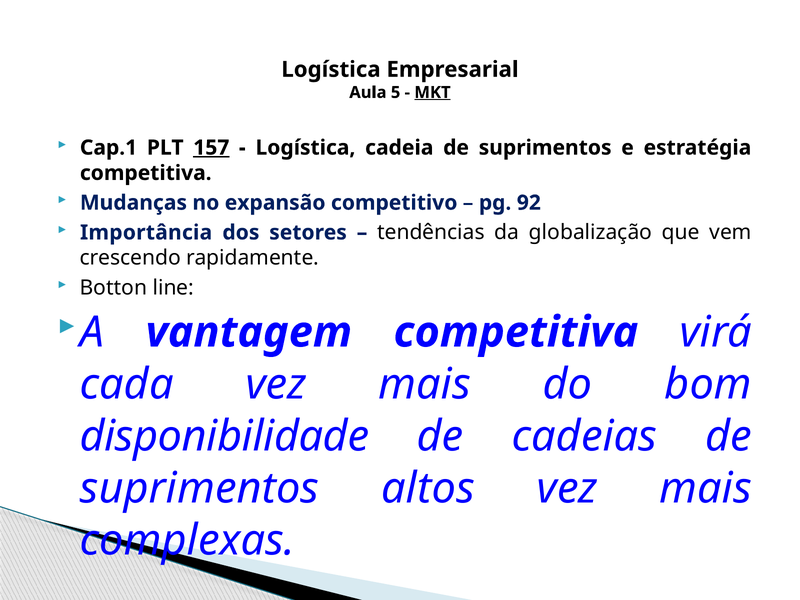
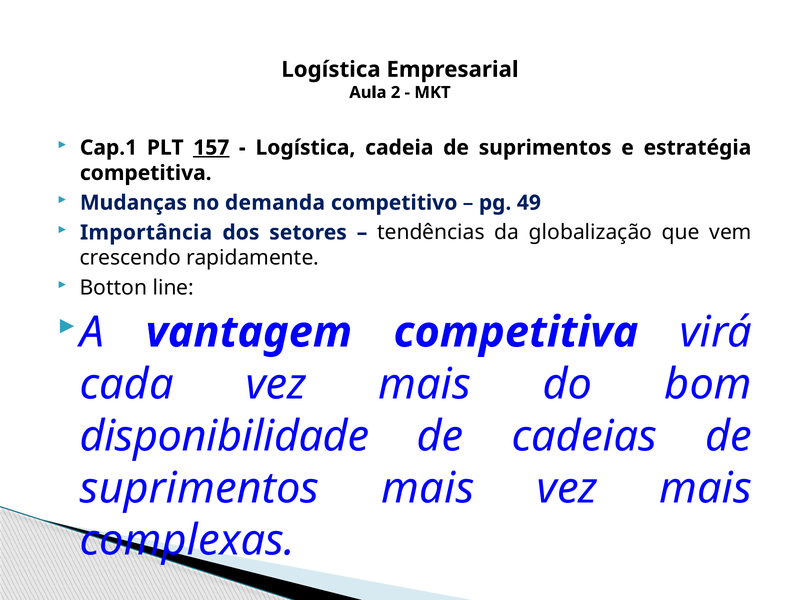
5: 5 -> 2
MKT underline: present -> none
expansão: expansão -> demanda
92: 92 -> 49
suprimentos altos: altos -> mais
